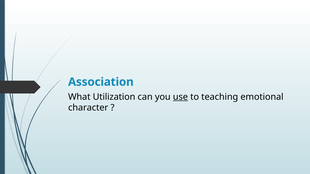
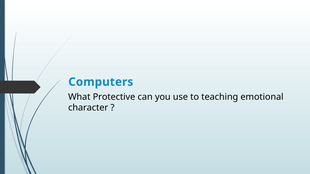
Association: Association -> Computers
Utilization: Utilization -> Protective
use underline: present -> none
